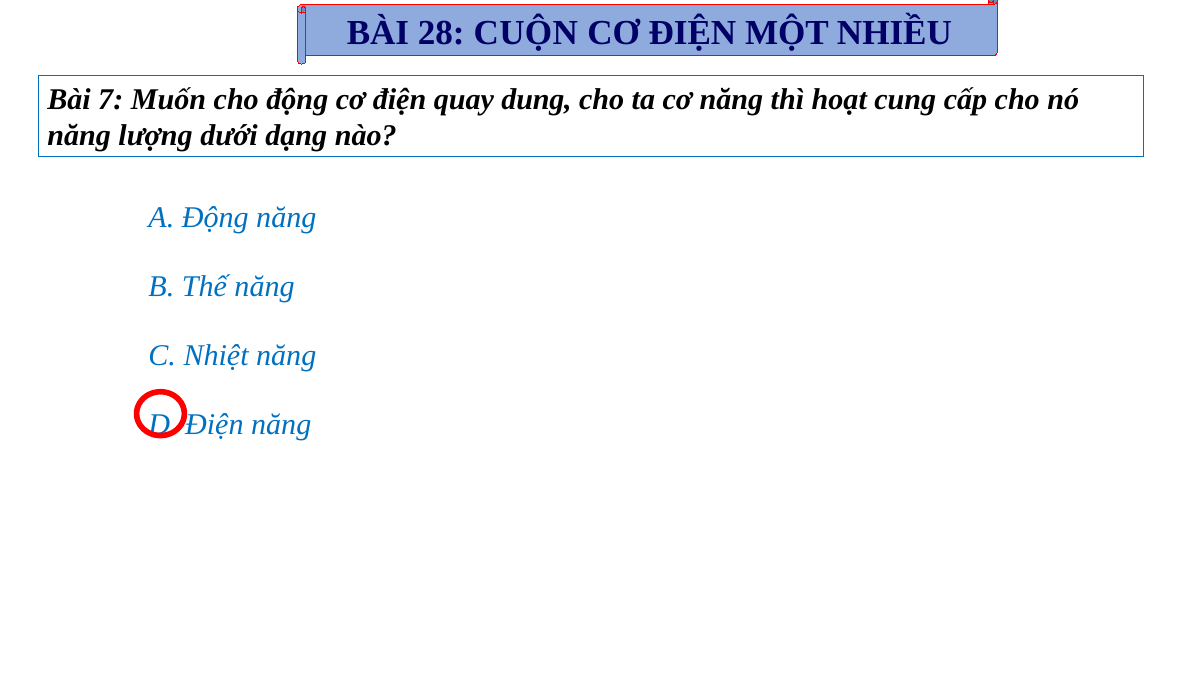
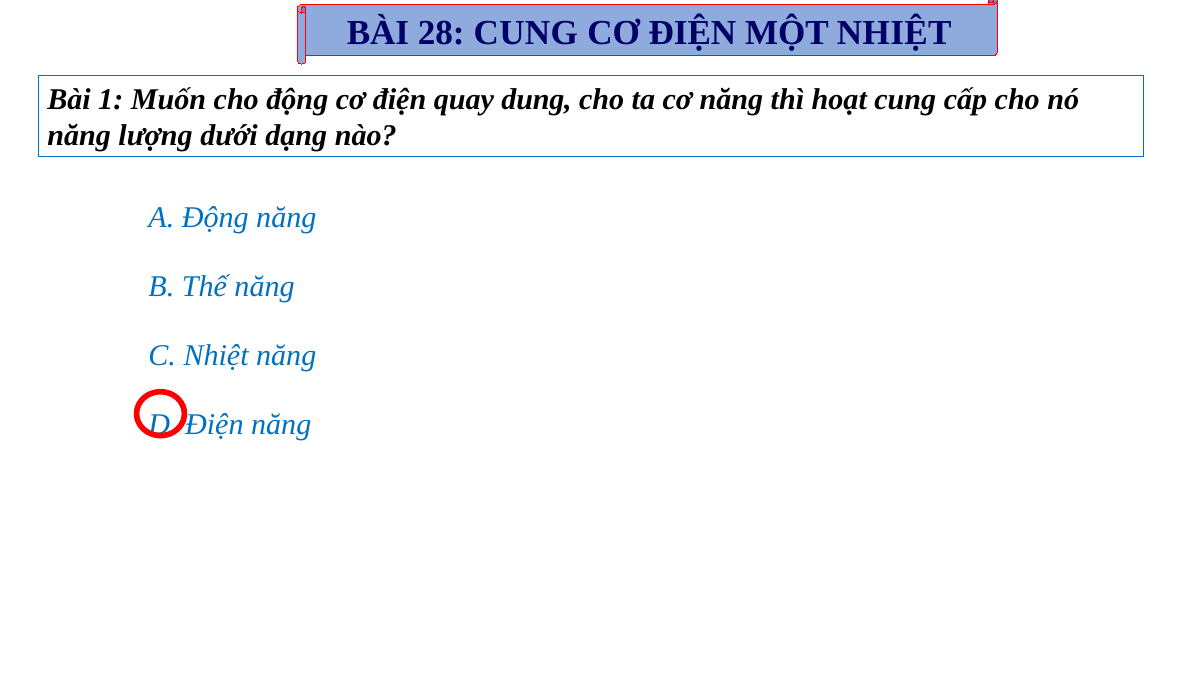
28 CUỘN: CUỘN -> CUNG
MỘT NHIỀU: NHIỀU -> NHIỆT
7: 7 -> 1
